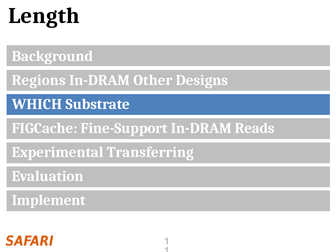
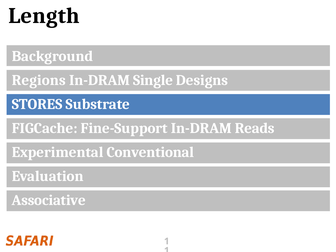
Other: Other -> Single
WHICH: WHICH -> STORES
Transferring: Transferring -> Conventional
Implement: Implement -> Associative
